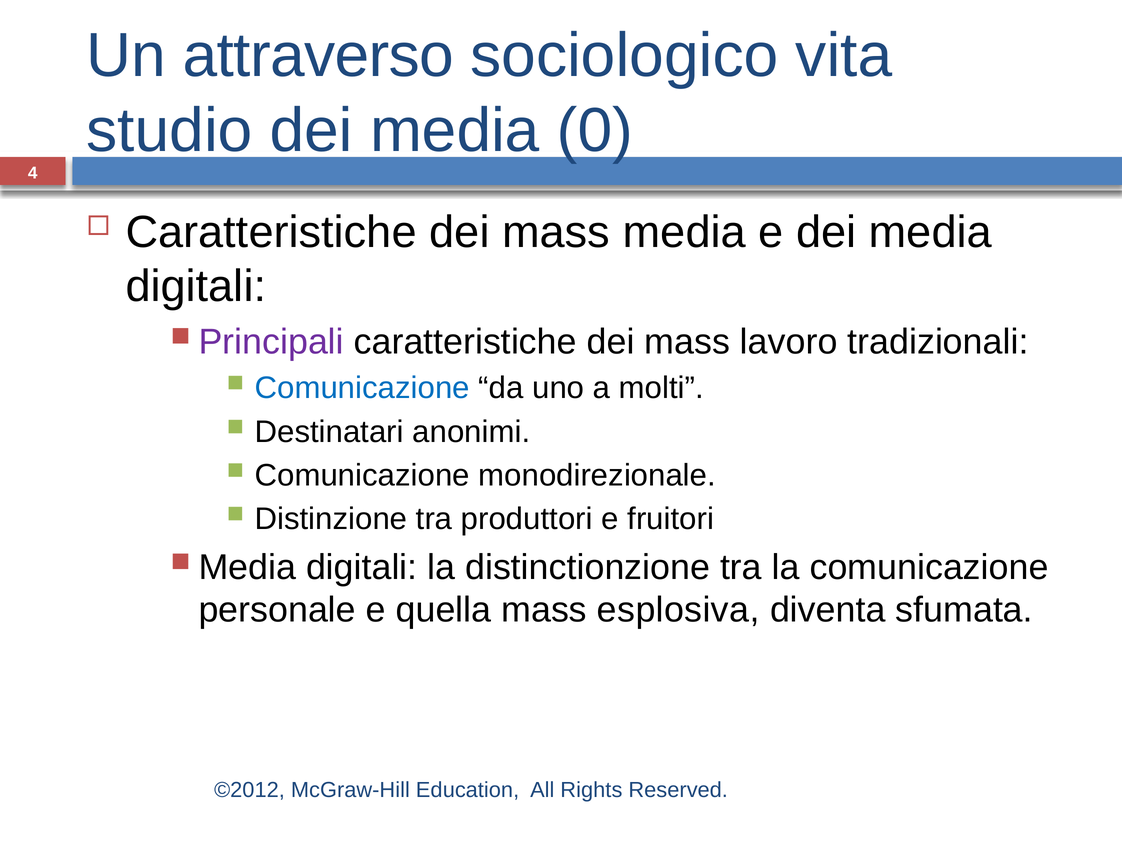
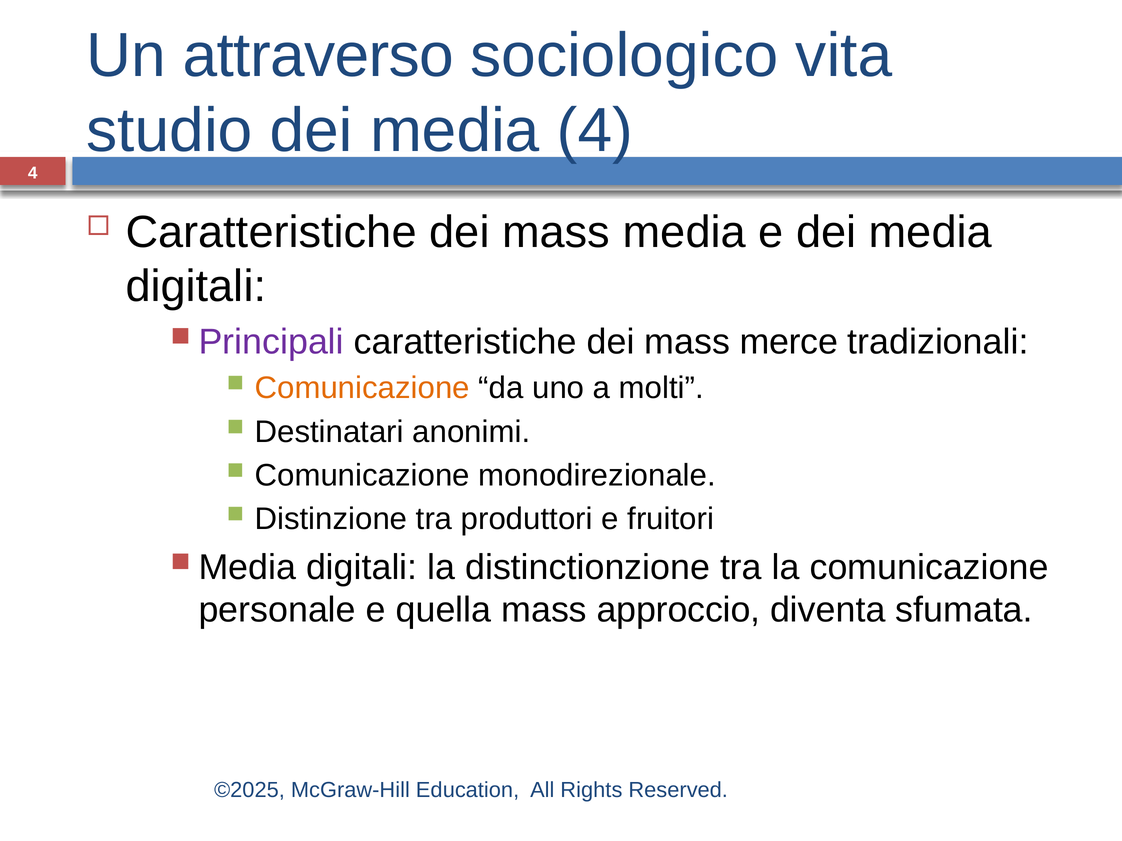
media 0: 0 -> 4
lavoro: lavoro -> merce
Comunicazione at (362, 388) colour: blue -> orange
esplosiva: esplosiva -> approccio
©2012: ©2012 -> ©2025
